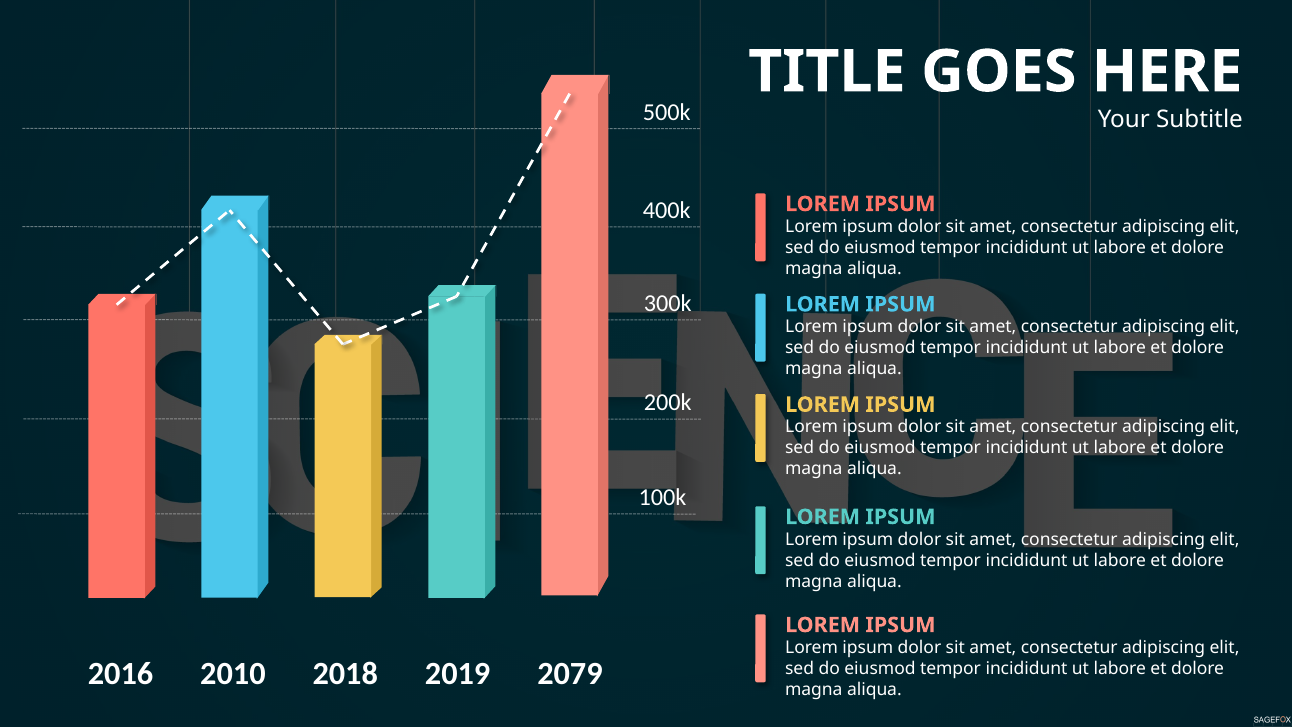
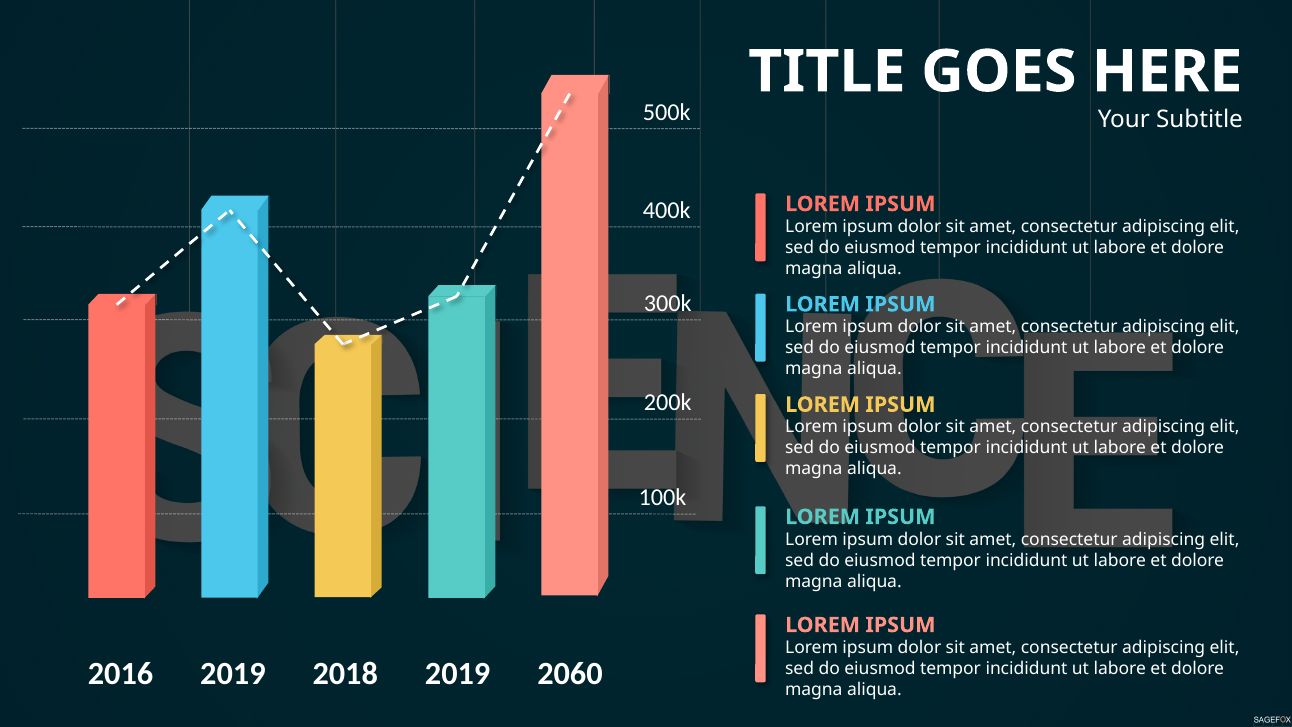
2016 2010: 2010 -> 2019
2079: 2079 -> 2060
